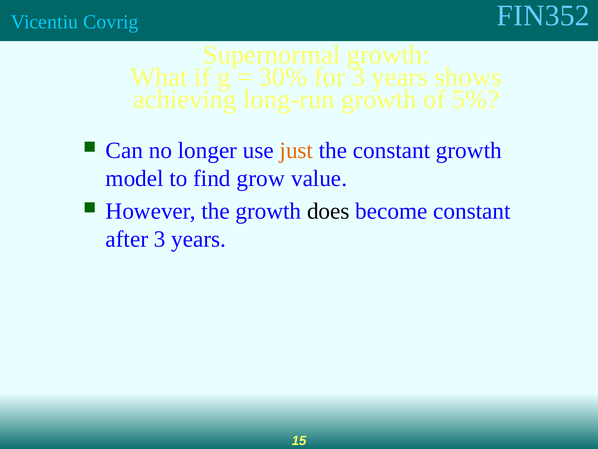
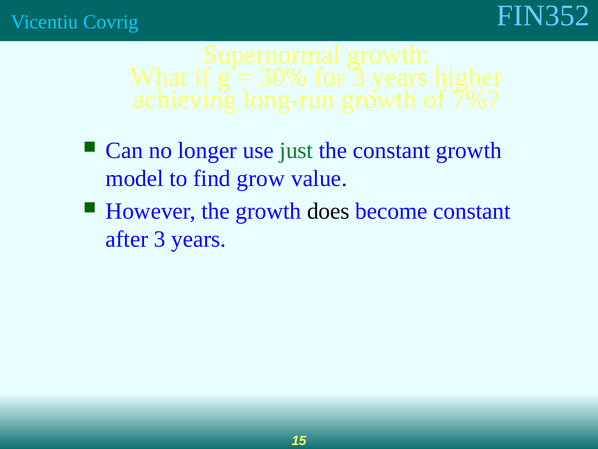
shows: shows -> higher
5%: 5% -> 7%
just colour: orange -> green
